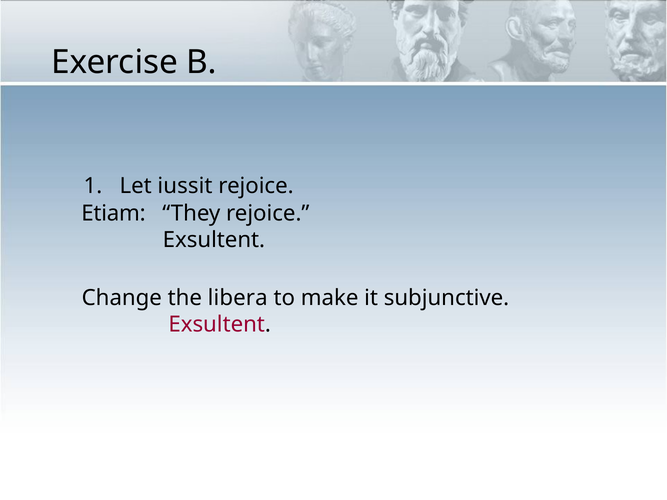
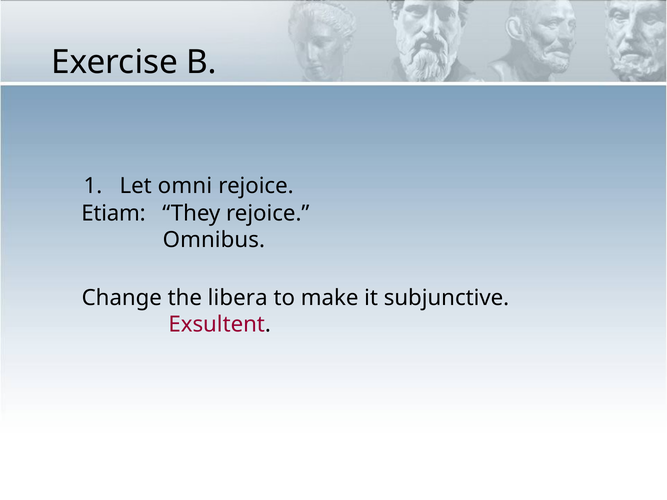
iussit: iussit -> omni
Exsultent at (214, 240): Exsultent -> Omnibus
